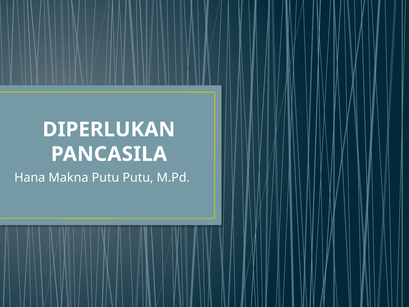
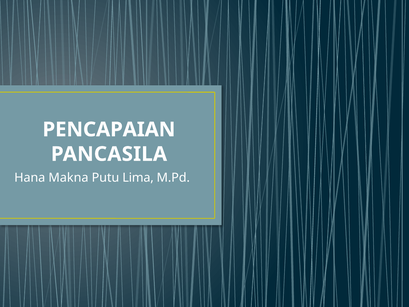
DIPERLUKAN: DIPERLUKAN -> PENCAPAIAN
Putu Putu: Putu -> Lima
